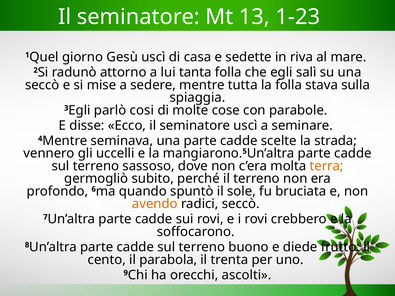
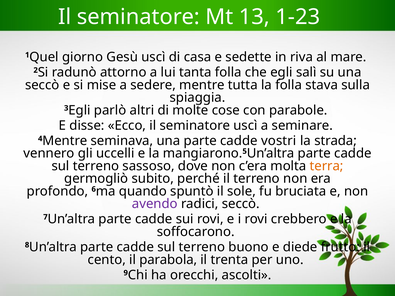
cosi: cosi -> altri
scelte: scelte -> vostri
avendo colour: orange -> purple
